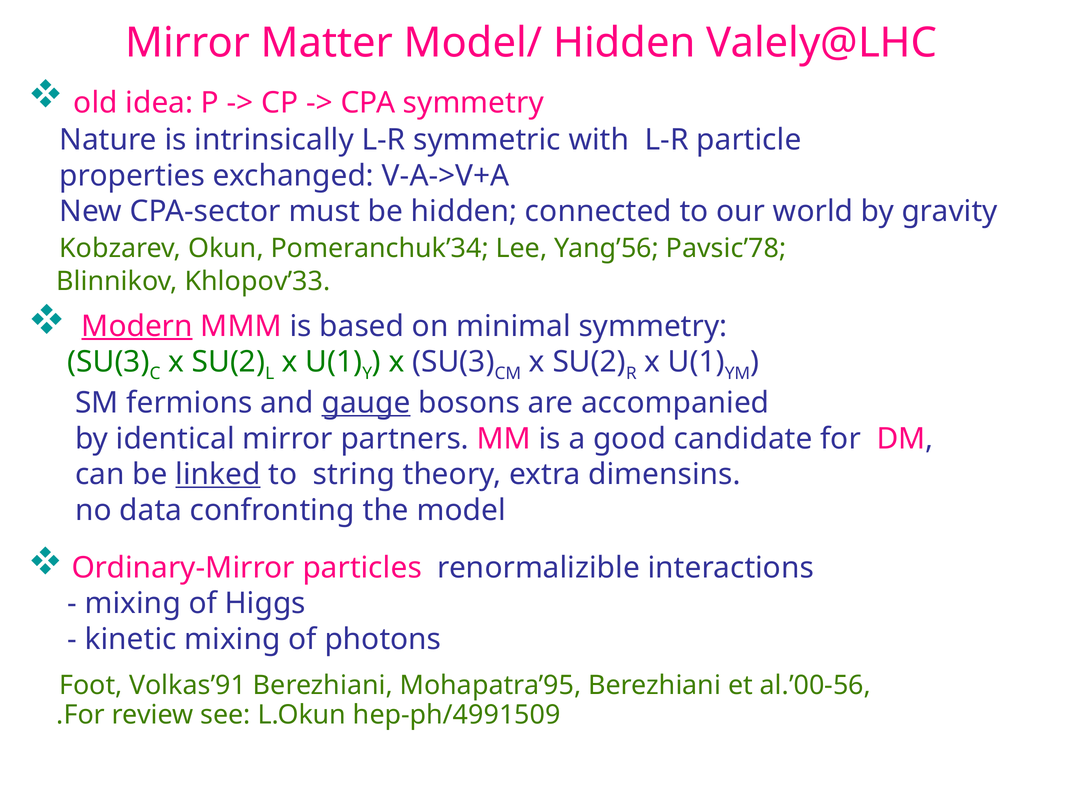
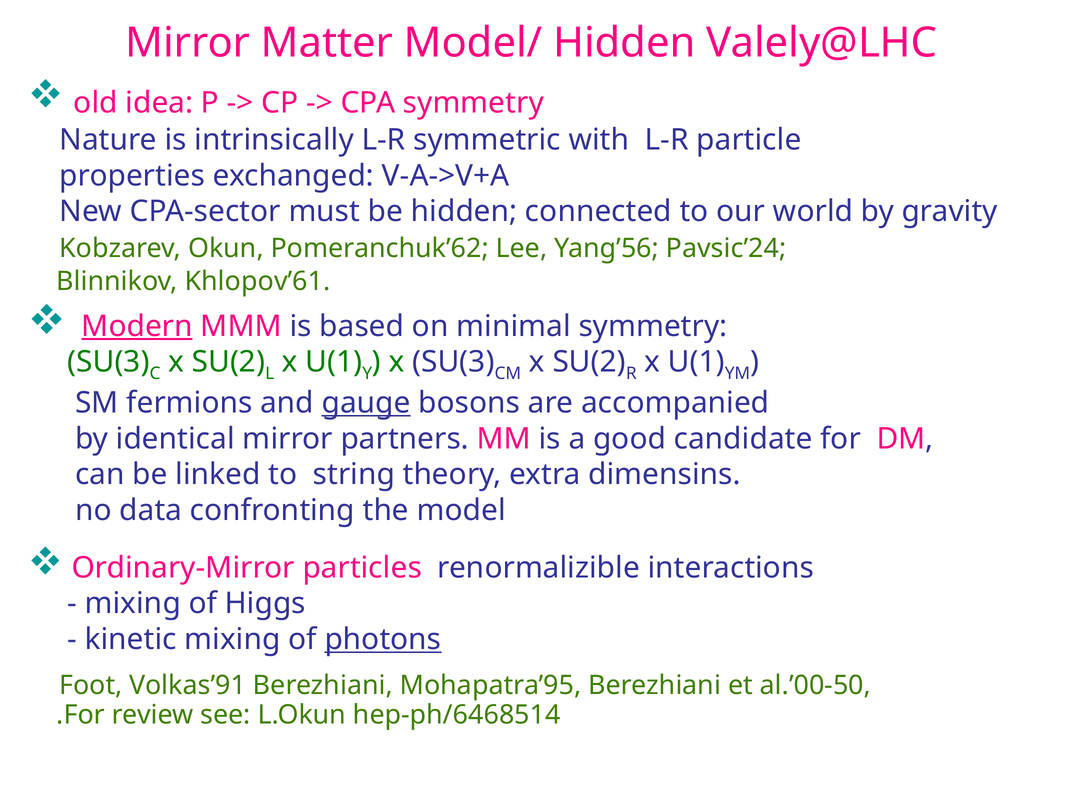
Pomeranchuk’34: Pomeranchuk’34 -> Pomeranchuk’62
Pavsic’78: Pavsic’78 -> Pavsic’24
Khlopov’33: Khlopov’33 -> Khlopov’61
linked underline: present -> none
photons underline: none -> present
al.’00-56: al.’00-56 -> al.’00-50
hep-ph/4991509: hep-ph/4991509 -> hep-ph/6468514
